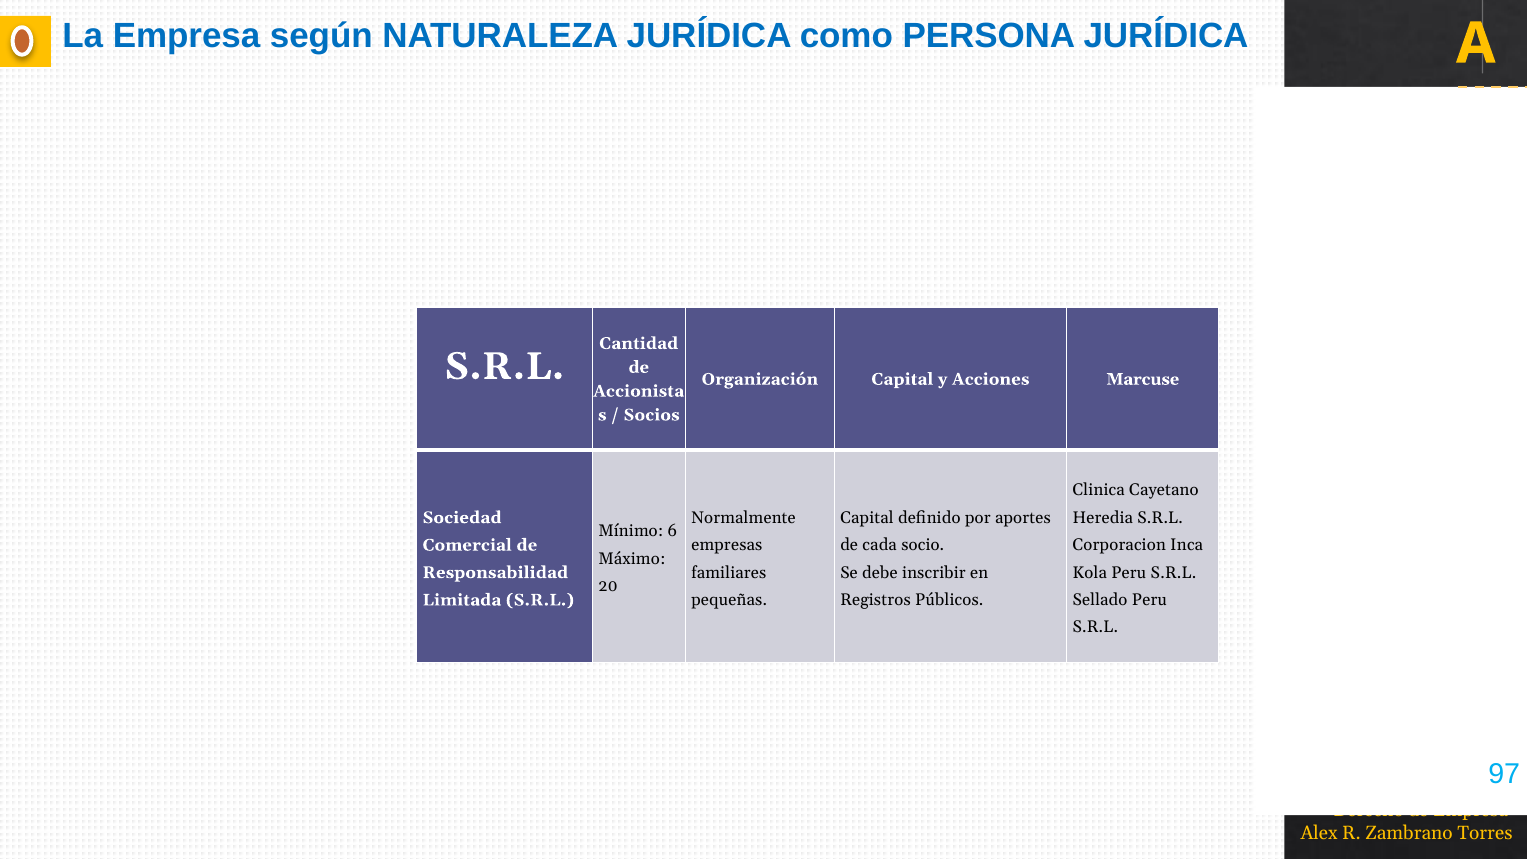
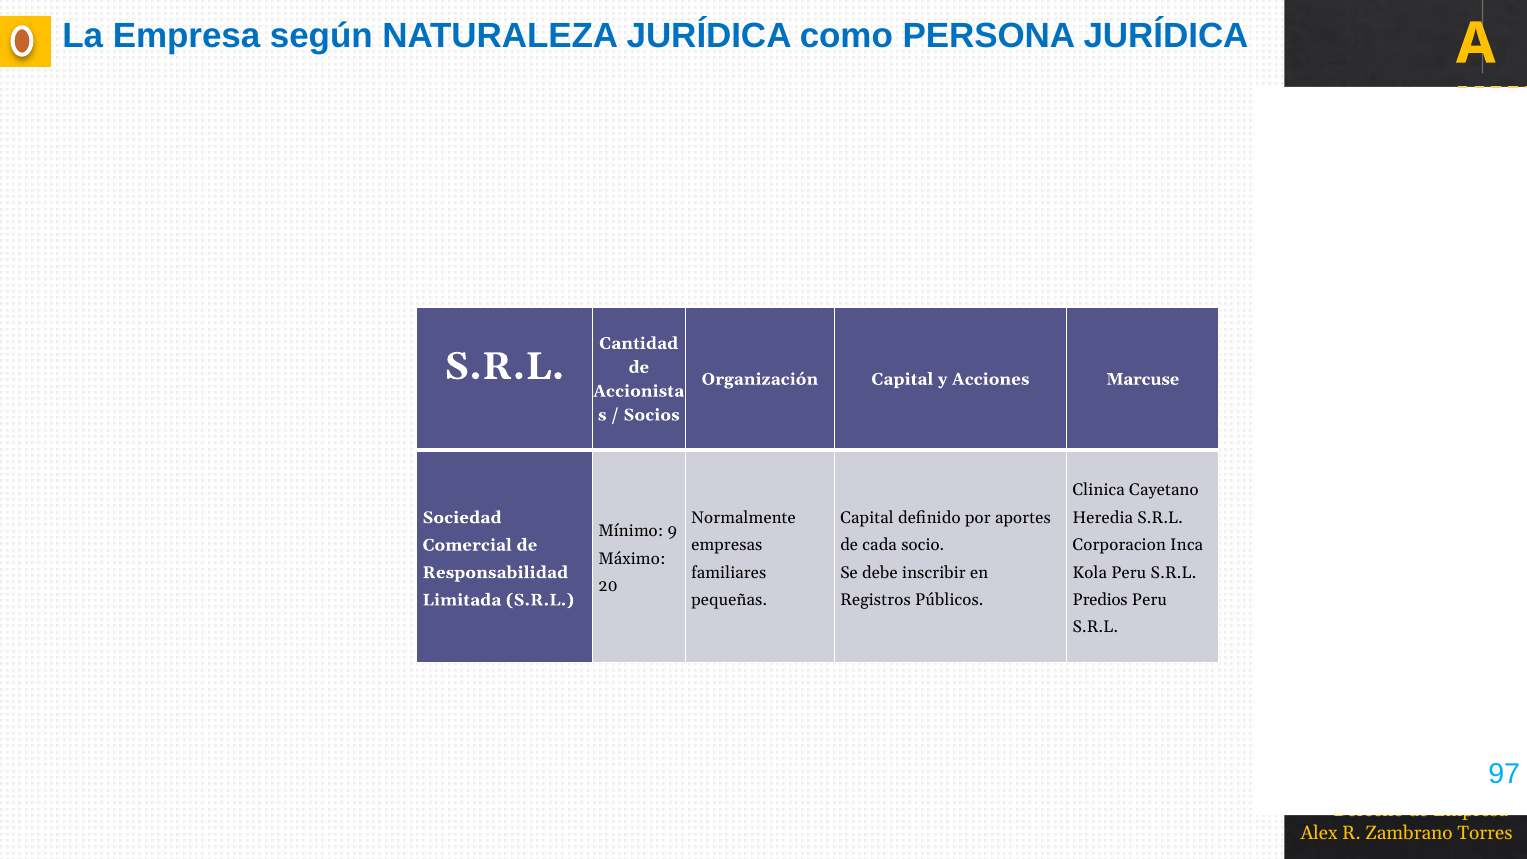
6: 6 -> 9
Sellado: Sellado -> Predios
